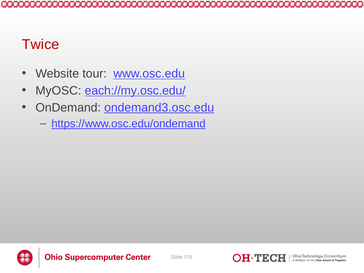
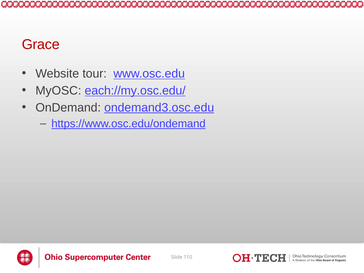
Twice: Twice -> Grace
